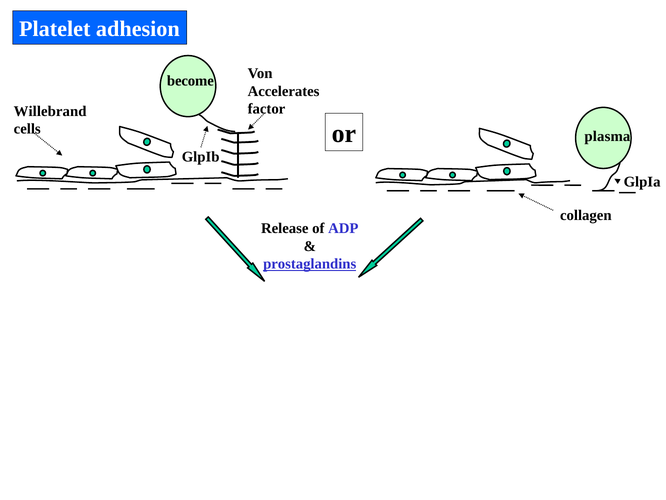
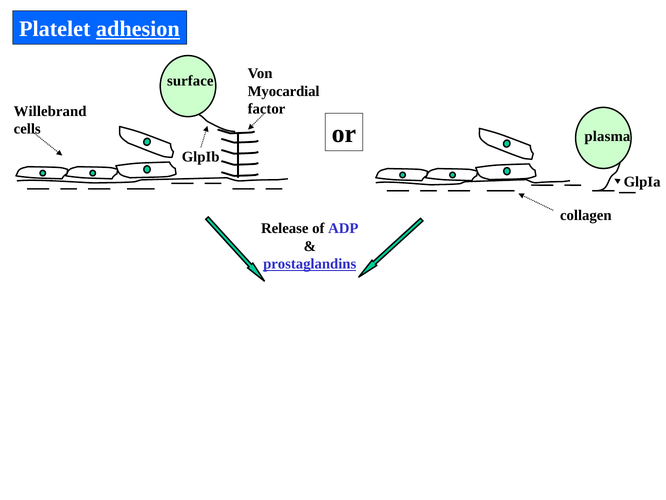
adhesion underline: none -> present
become: become -> surface
Accelerates: Accelerates -> Myocardial
